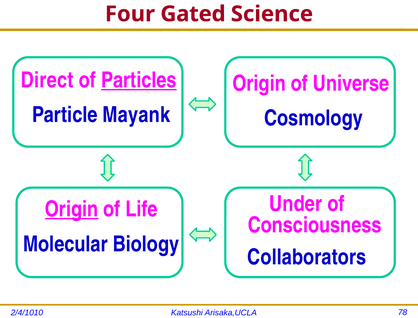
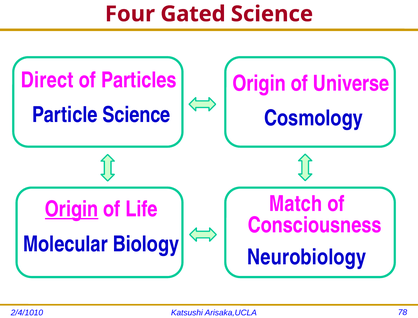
Particles underline: present -> none
Particle Mayank: Mayank -> Science
Under: Under -> Match
Collaborators: Collaborators -> Neurobiology
